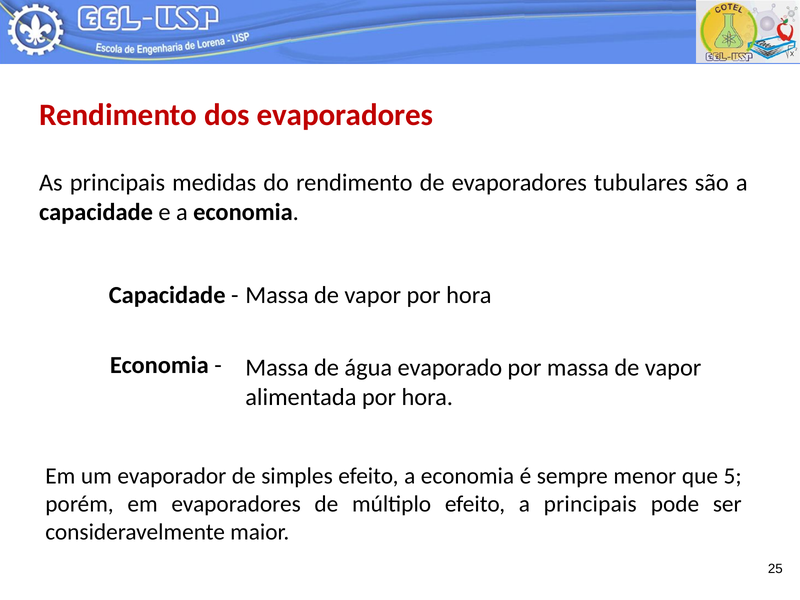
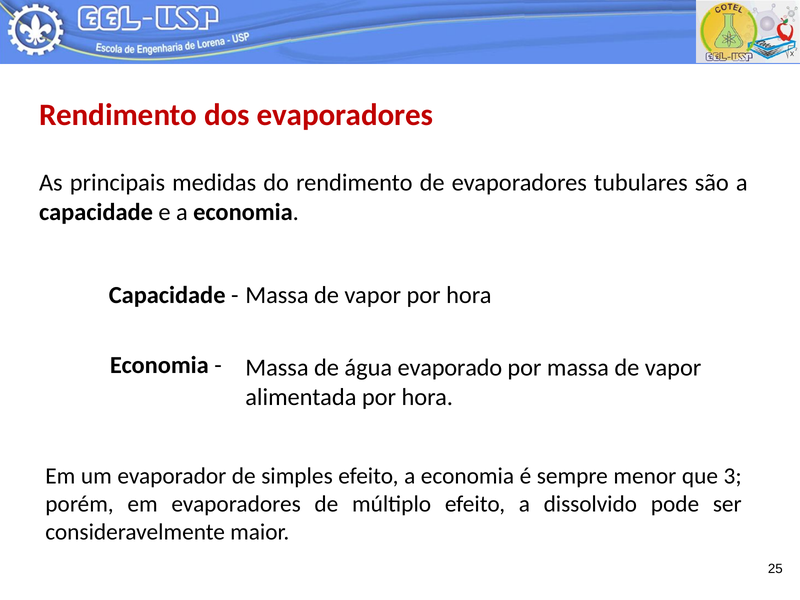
5: 5 -> 3
a principais: principais -> dissolvido
